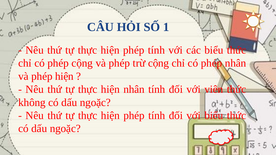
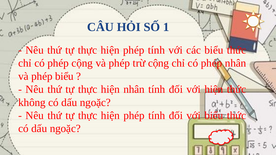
phép hiện: hiện -> biểu
với viên: viên -> hiện
